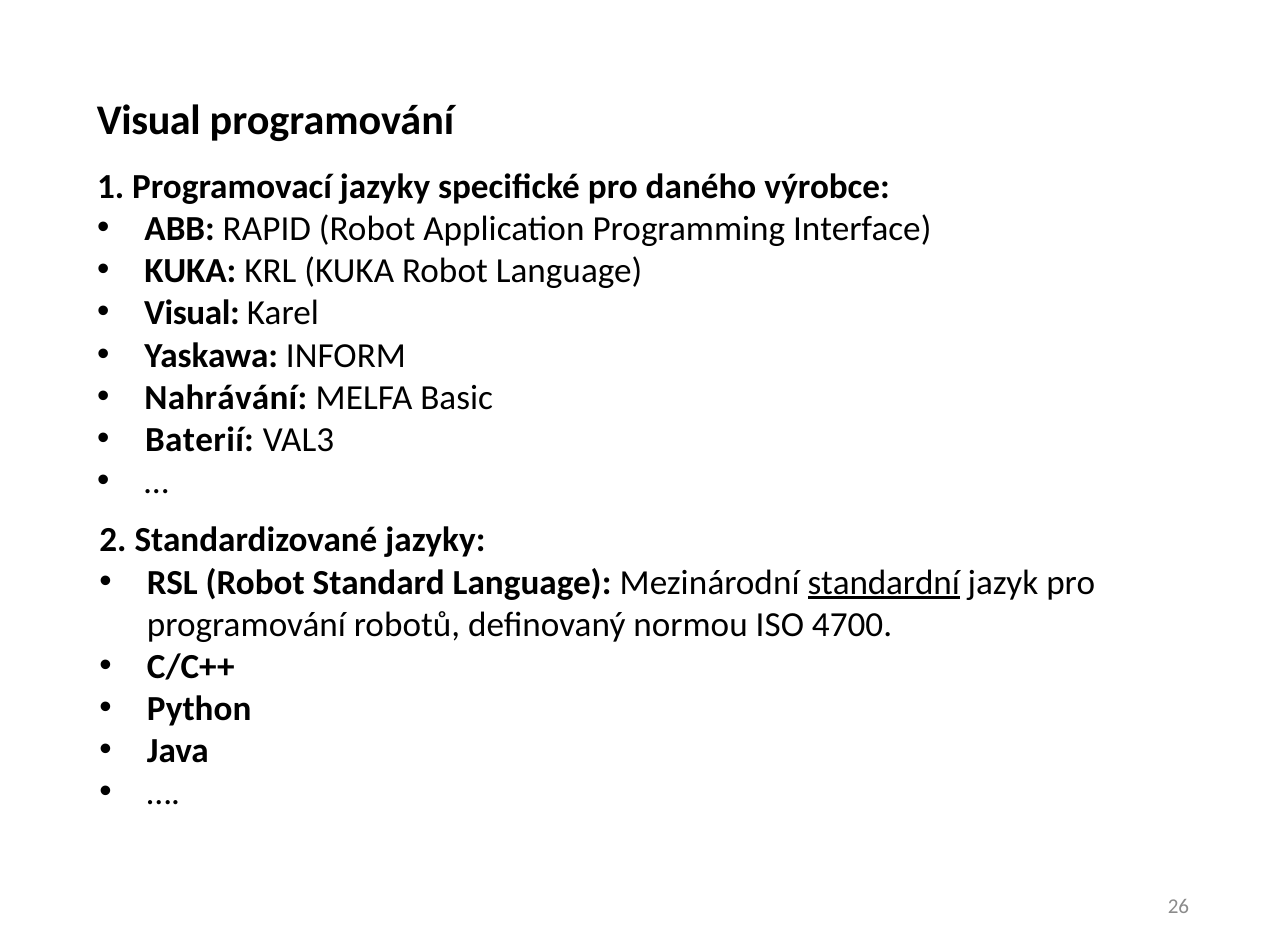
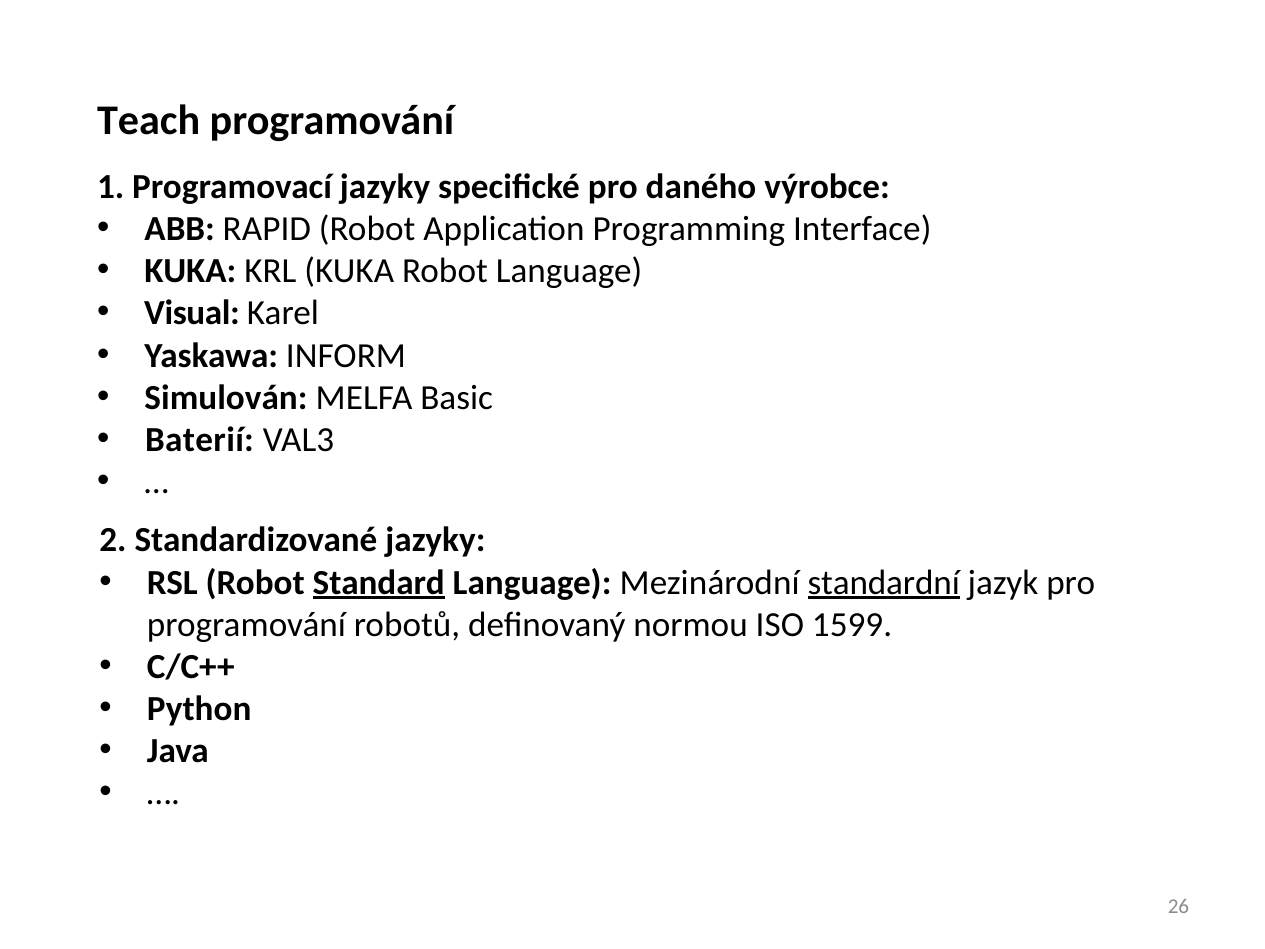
Visual at (149, 120): Visual -> Teach
Nahrávání: Nahrávání -> Simulován
Standard underline: none -> present
4700: 4700 -> 1599
